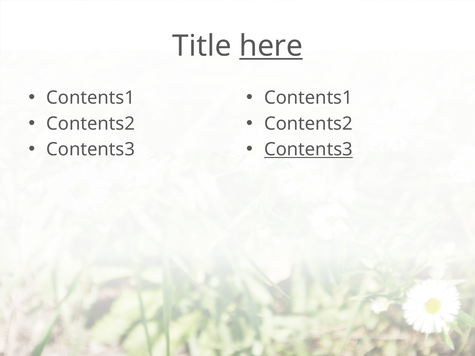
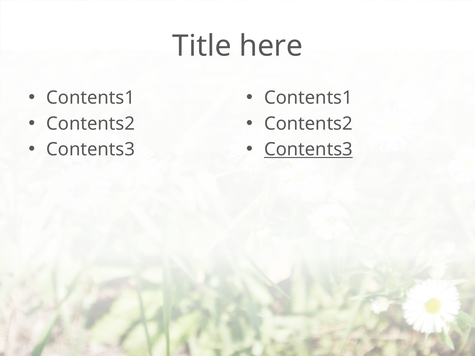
here underline: present -> none
